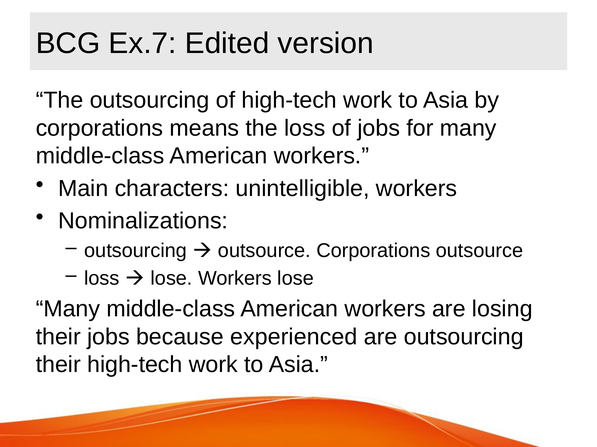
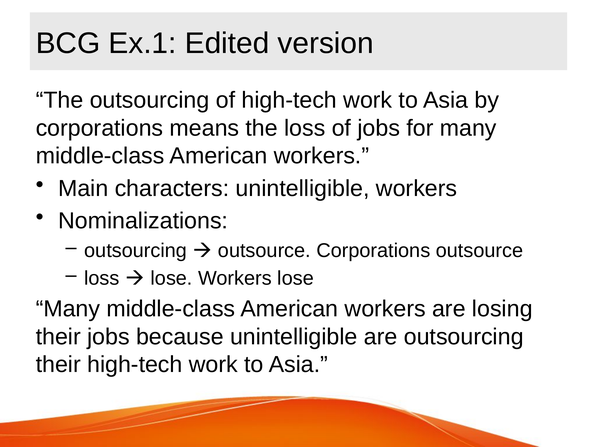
Ex.7: Ex.7 -> Ex.1
because experienced: experienced -> unintelligible
